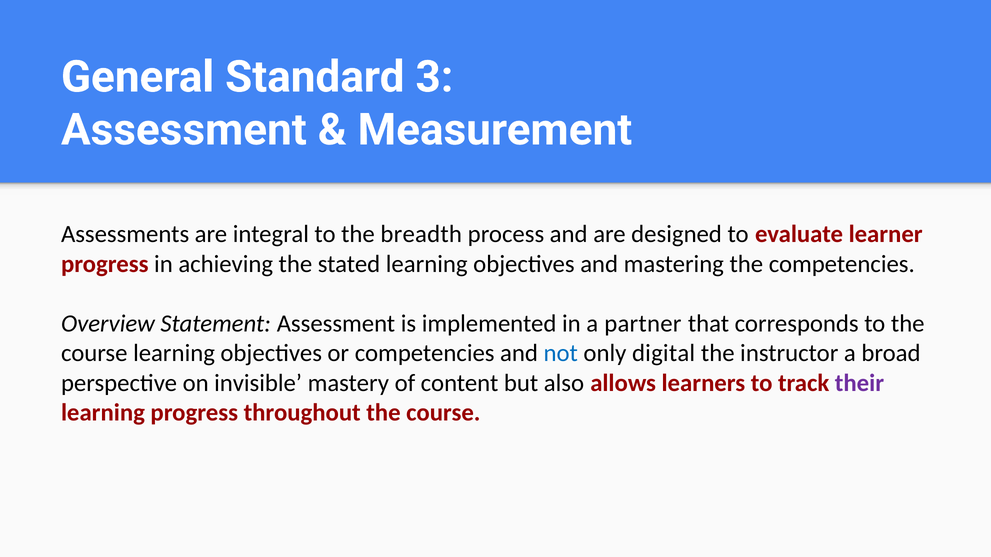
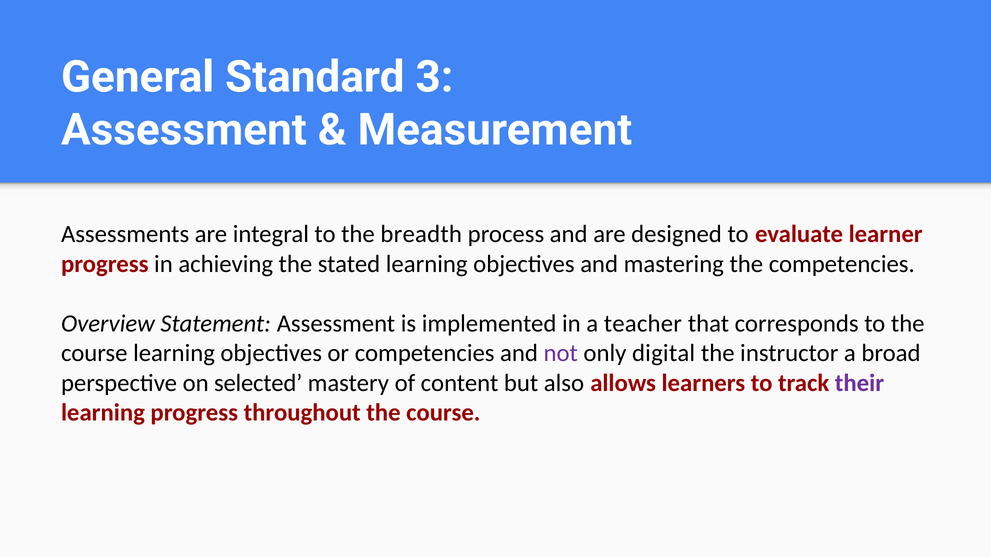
partner: partner -> teacher
not colour: blue -> purple
invisible: invisible -> selected
